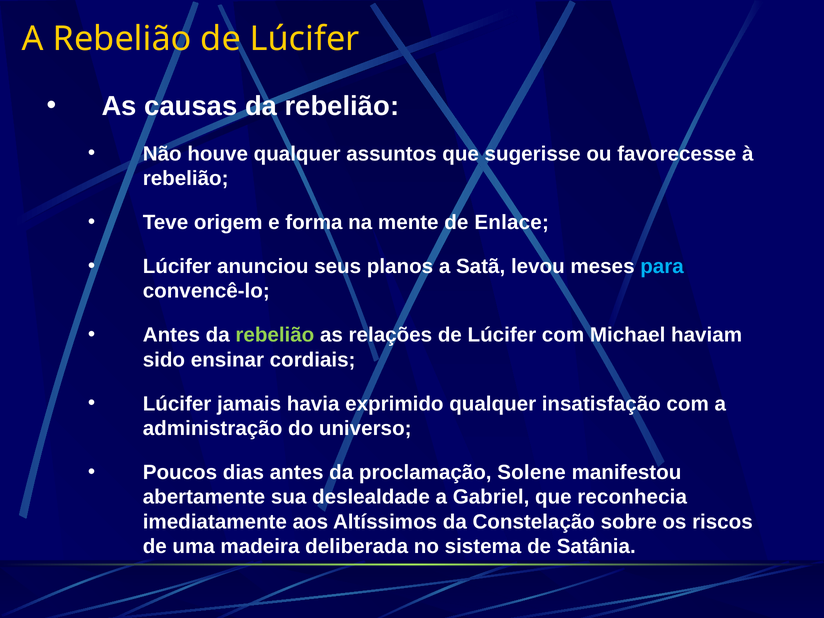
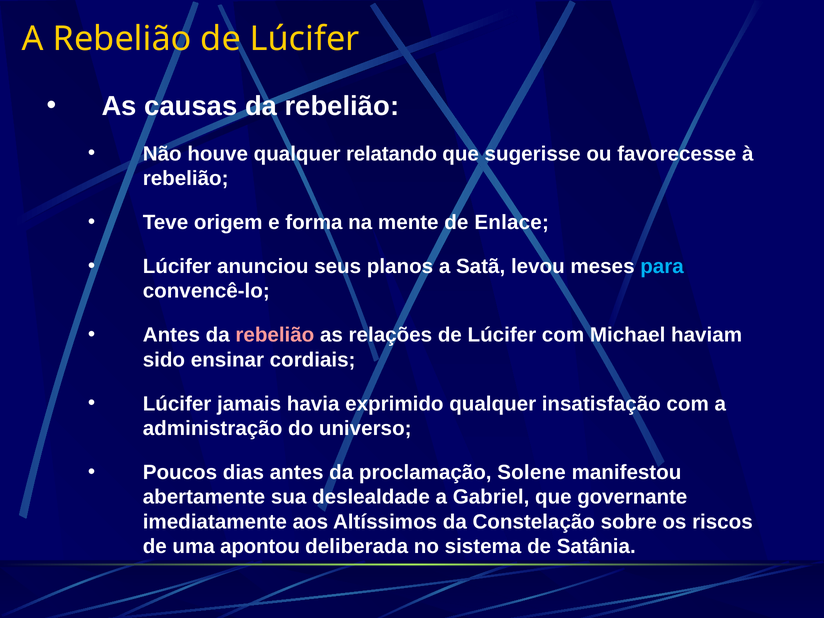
assuntos: assuntos -> relatando
rebelião at (275, 335) colour: light green -> pink
reconhecia: reconhecia -> governante
madeira: madeira -> apontou
